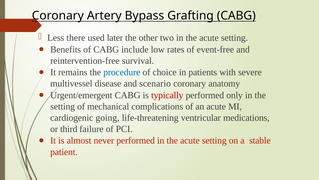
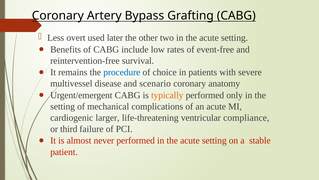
there: there -> overt
typically colour: red -> orange
going: going -> larger
medications: medications -> compliance
